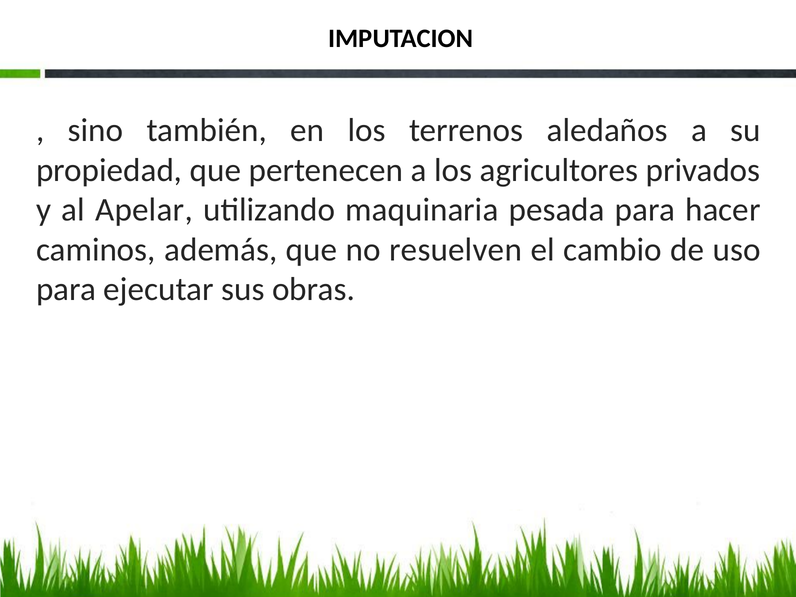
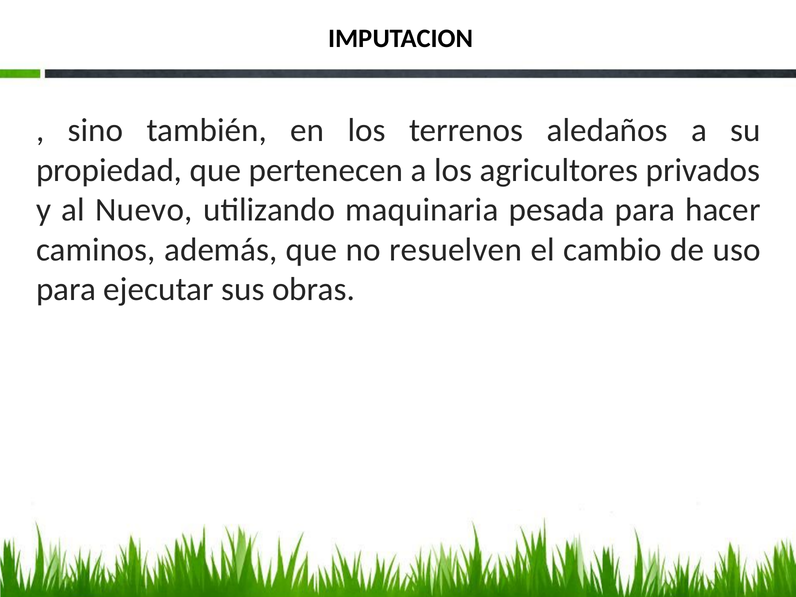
Apelar: Apelar -> Nuevo
